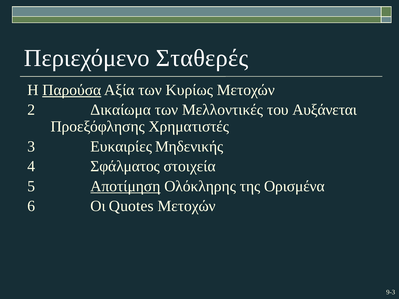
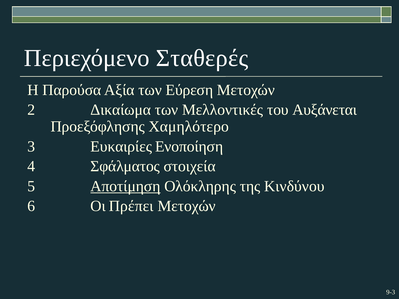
Παρούσα underline: present -> none
Κυρίως: Κυρίως -> Εύρεση
Χρηματιστές: Χρηματιστές -> Χαμηλότερο
Μηδενικής: Μηδενικής -> Ενοποίηση
Ορισμένα: Ορισμένα -> Κινδύνου
Quotes: Quotes -> Πρέπει
